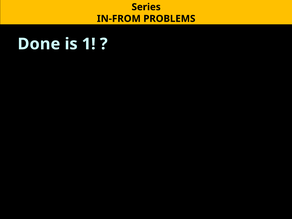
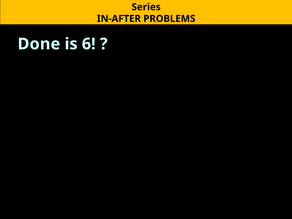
IN-FROM: IN-FROM -> IN-AFTER
1: 1 -> 6
